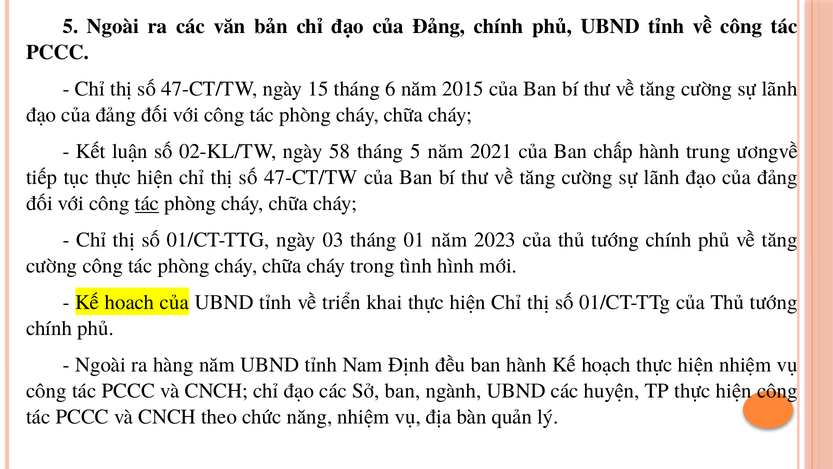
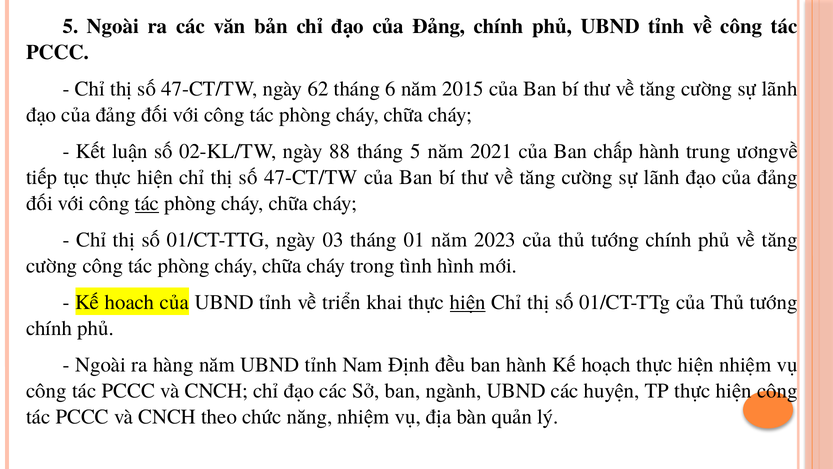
15: 15 -> 62
58: 58 -> 88
hiện at (468, 302) underline: none -> present
